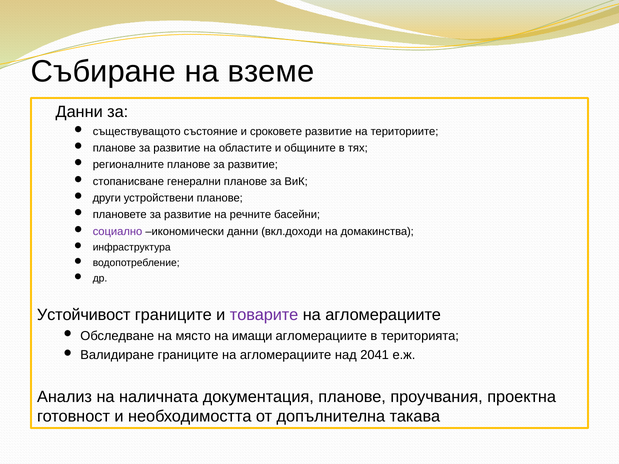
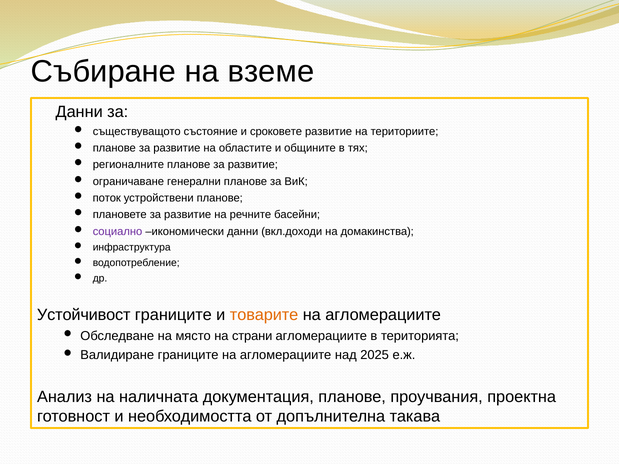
стопанисване: стопанисване -> ограничаване
други: други -> поток
товарите colour: purple -> orange
имащи: имащи -> страни
2041: 2041 -> 2025
